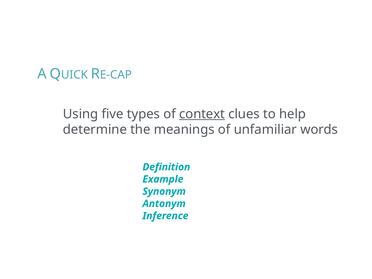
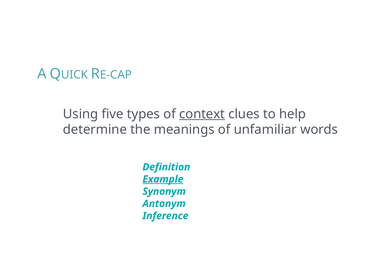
Example underline: none -> present
